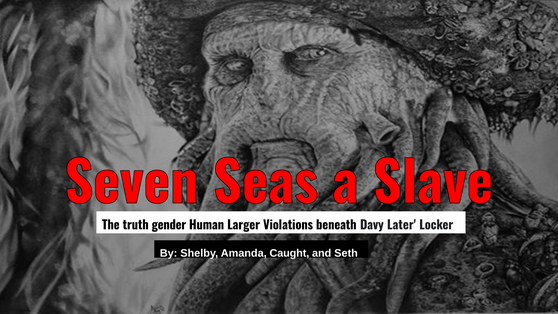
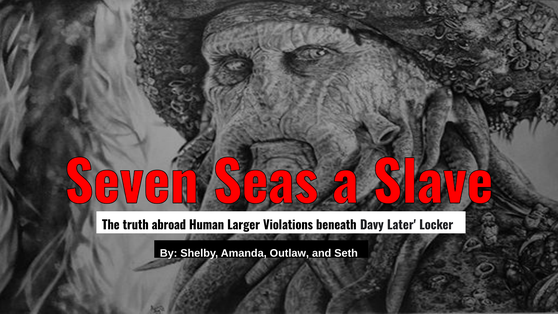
gender: gender -> abroad
Caught: Caught -> Outlaw
